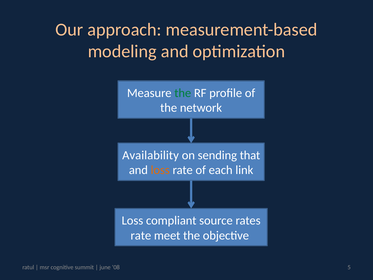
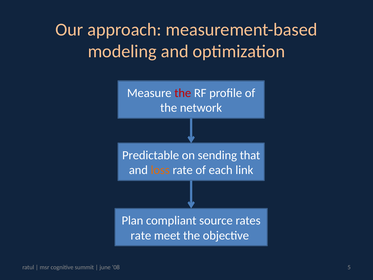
the at (183, 93) colour: green -> red
Availability: Availability -> Predictable
Loss at (132, 220): Loss -> Plan
